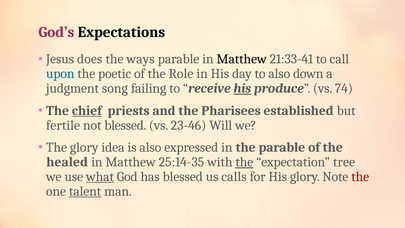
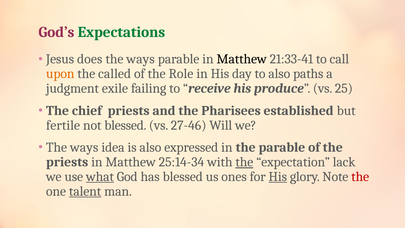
Expectations colour: black -> green
upon colour: blue -> orange
poetic: poetic -> called
down: down -> paths
song: song -> exile
his at (242, 88) underline: present -> none
74: 74 -> 25
chief underline: present -> none
23-46: 23-46 -> 27-46
glory at (84, 147): glory -> ways
healed at (67, 162): healed -> priests
25:14-35: 25:14-35 -> 25:14-34
tree: tree -> lack
calls: calls -> ones
His at (278, 176) underline: none -> present
